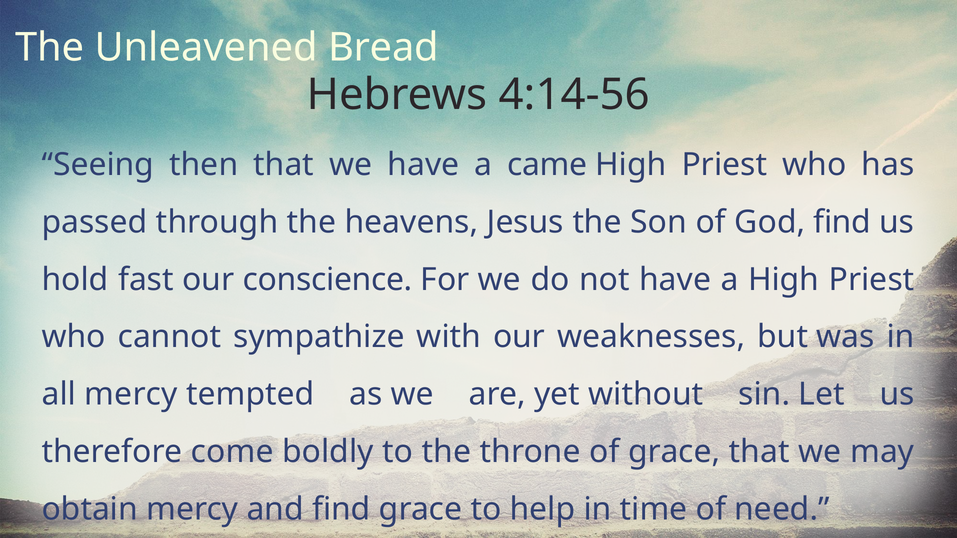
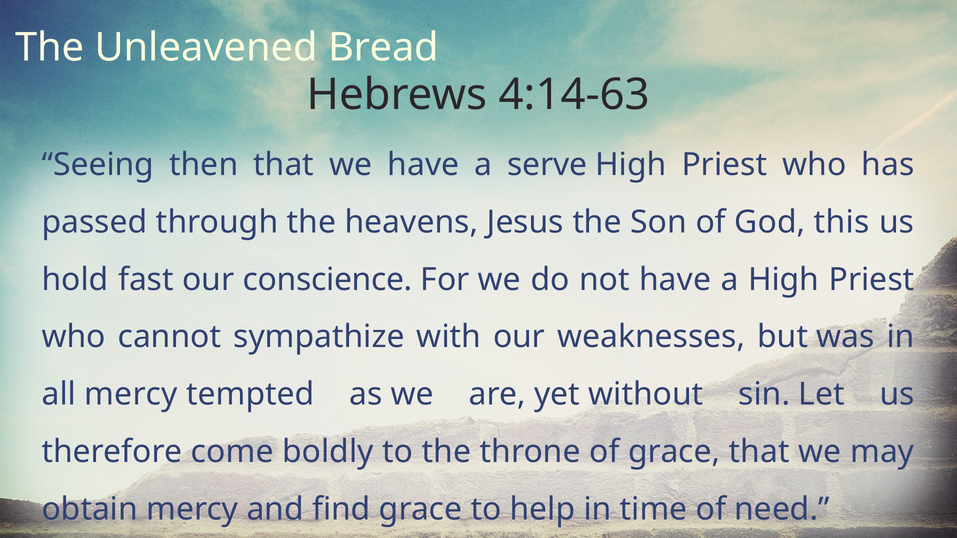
4:14-56: 4:14-56 -> 4:14-63
came: came -> serve
God find: find -> this
